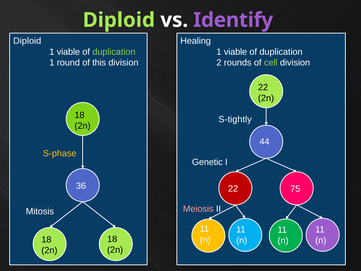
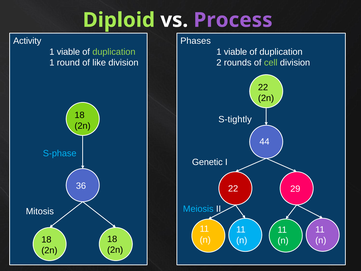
Identify: Identify -> Process
Diploid at (27, 41): Diploid -> Activity
Healing: Healing -> Phases
this: this -> like
S-phase colour: yellow -> light blue
75: 75 -> 29
Meiosis colour: pink -> light blue
